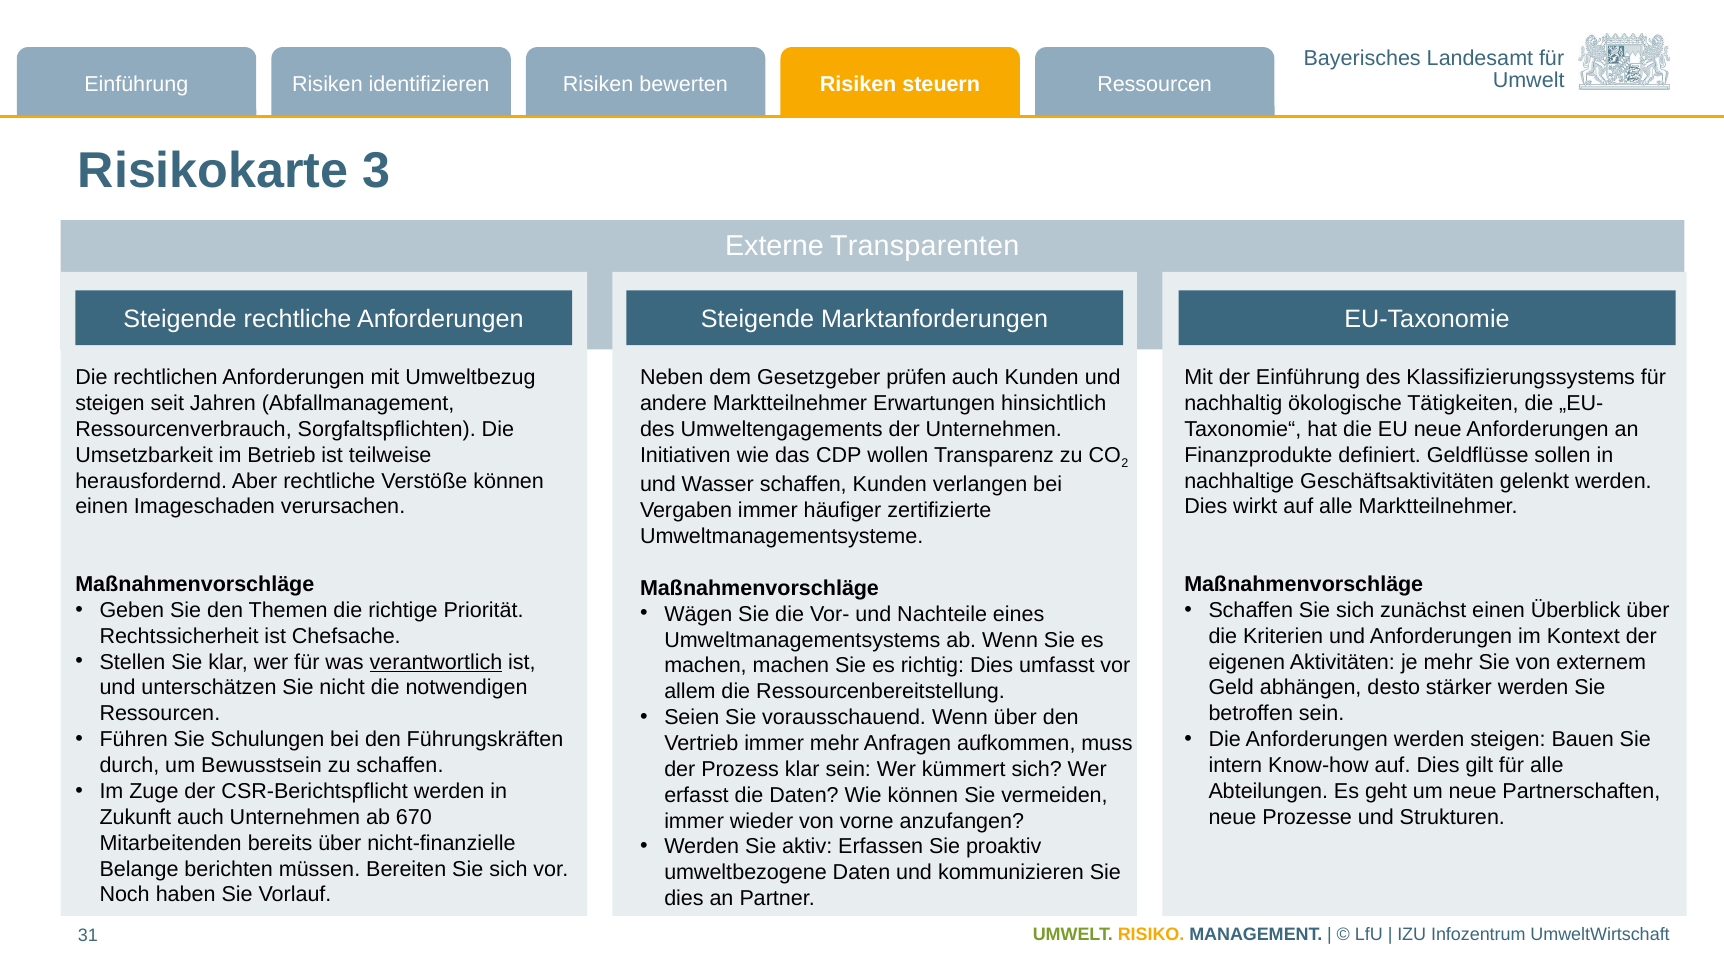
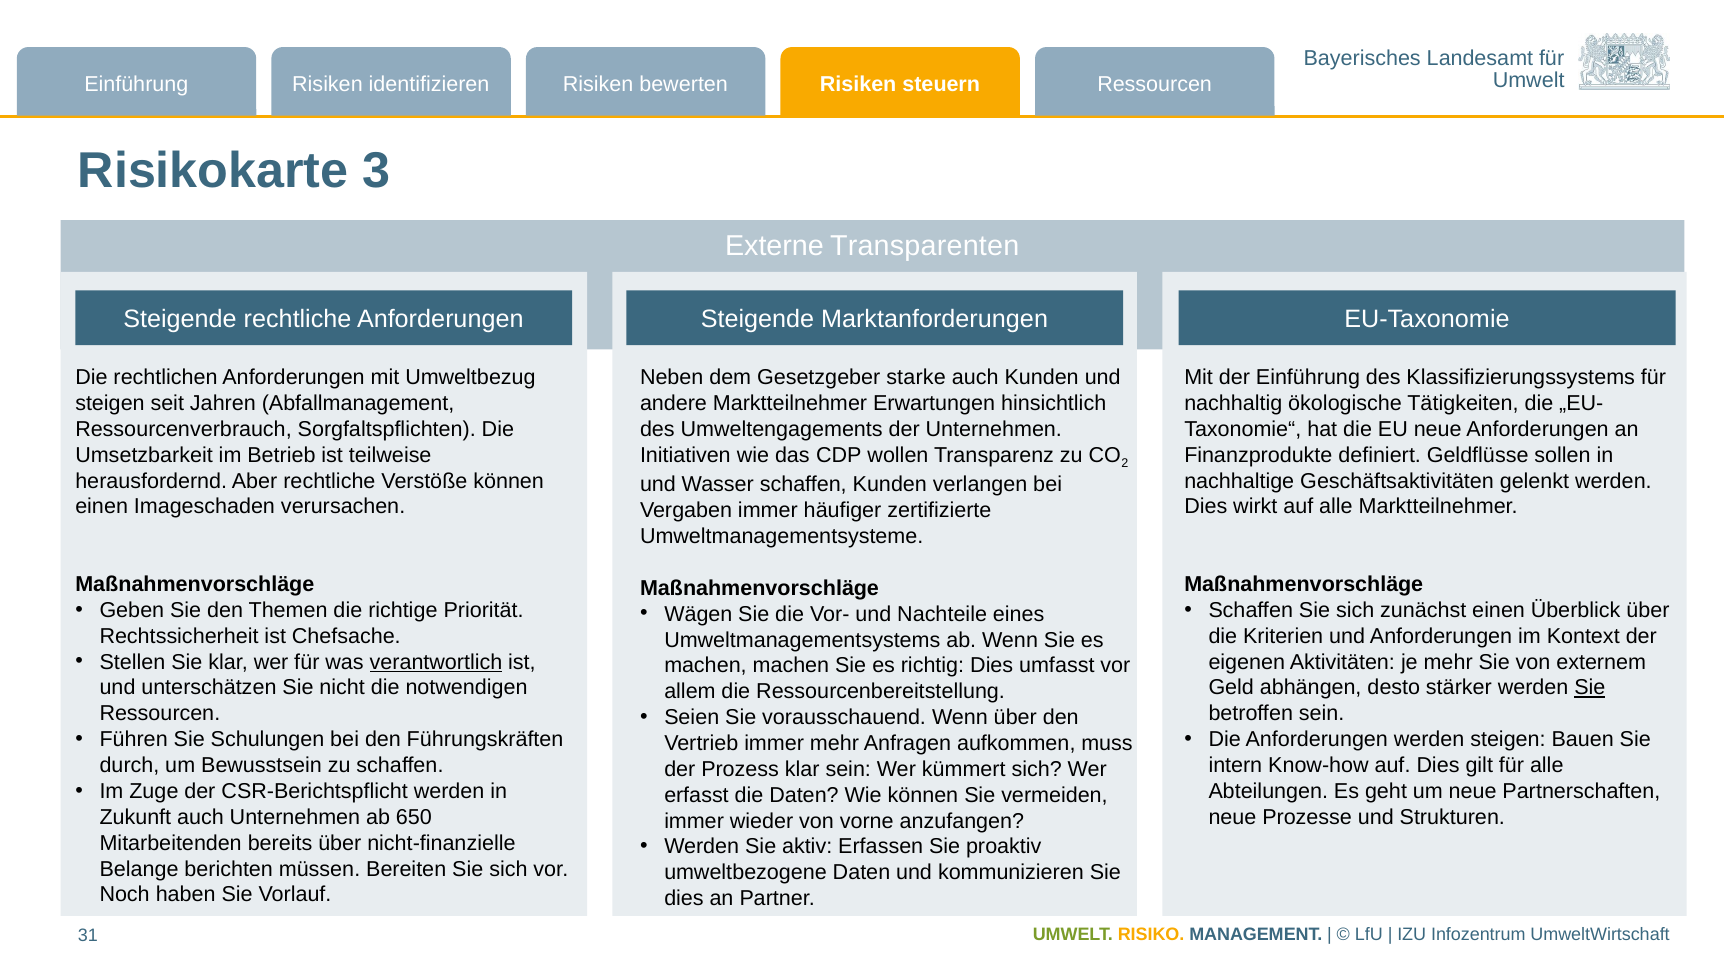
prüfen: prüfen -> starke
Sie at (1590, 688) underline: none -> present
670: 670 -> 650
